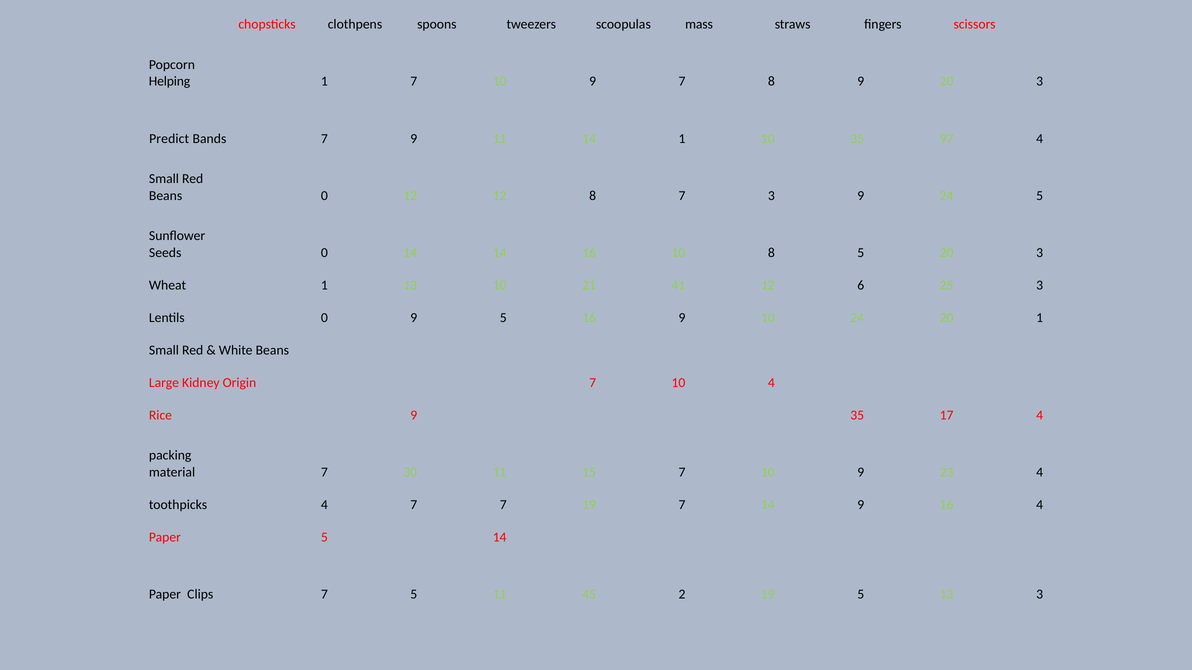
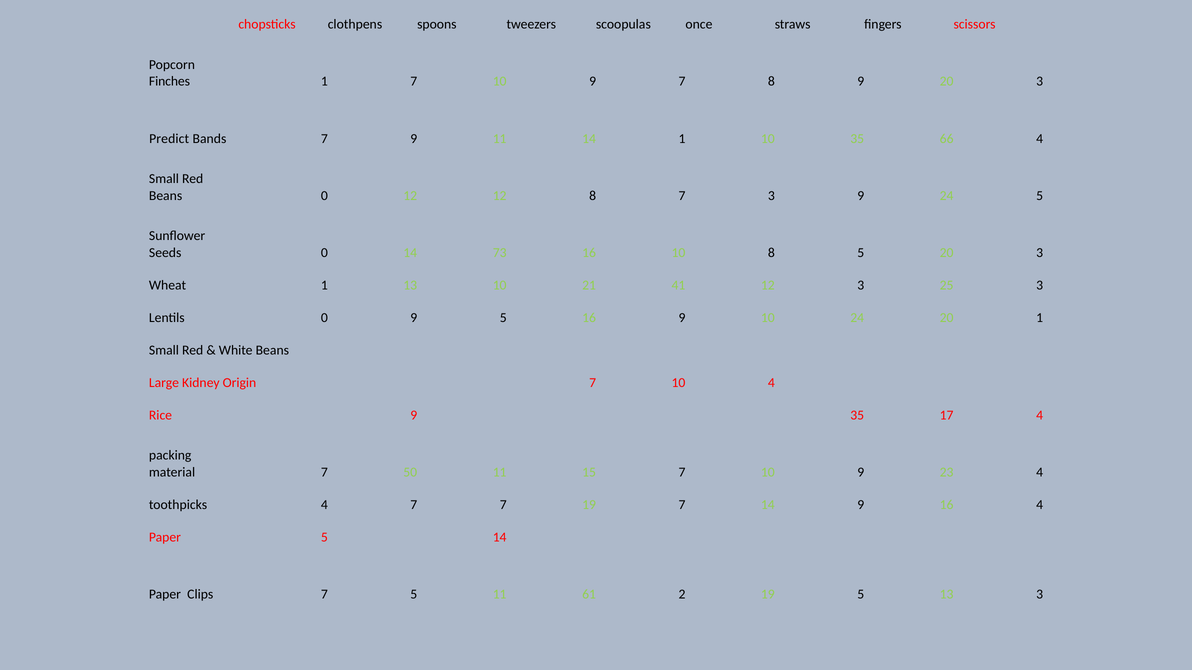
mass: mass -> once
Helping: Helping -> Finches
97: 97 -> 66
14 14: 14 -> 73
12 6: 6 -> 3
30: 30 -> 50
45: 45 -> 61
